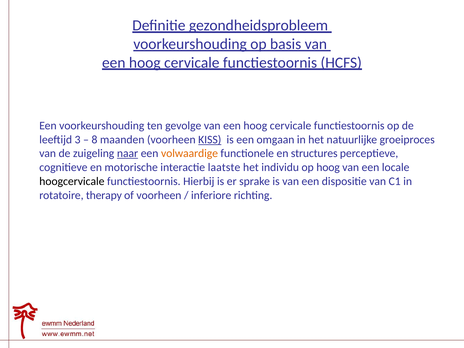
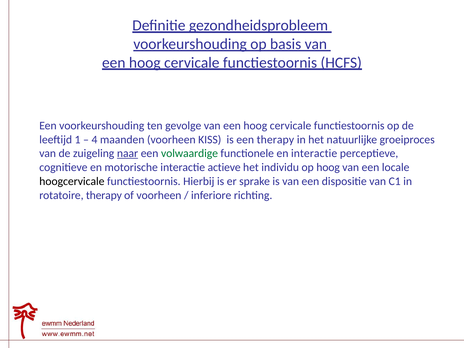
3: 3 -> 1
8: 8 -> 4
KISS underline: present -> none
een omgaan: omgaan -> therapy
volwaardige colour: orange -> green
en structures: structures -> interactie
laatste: laatste -> actieve
